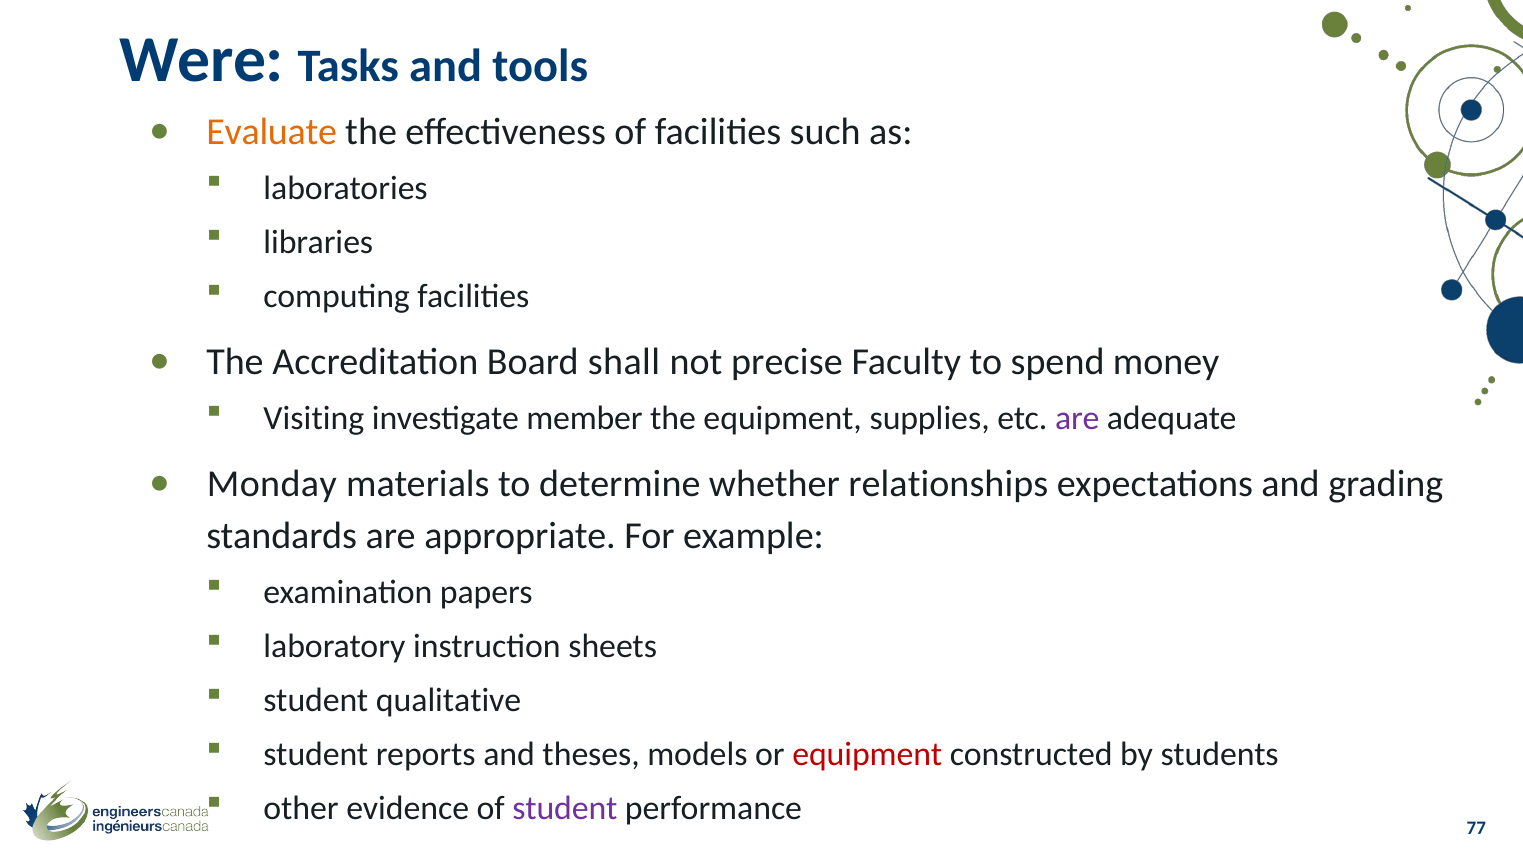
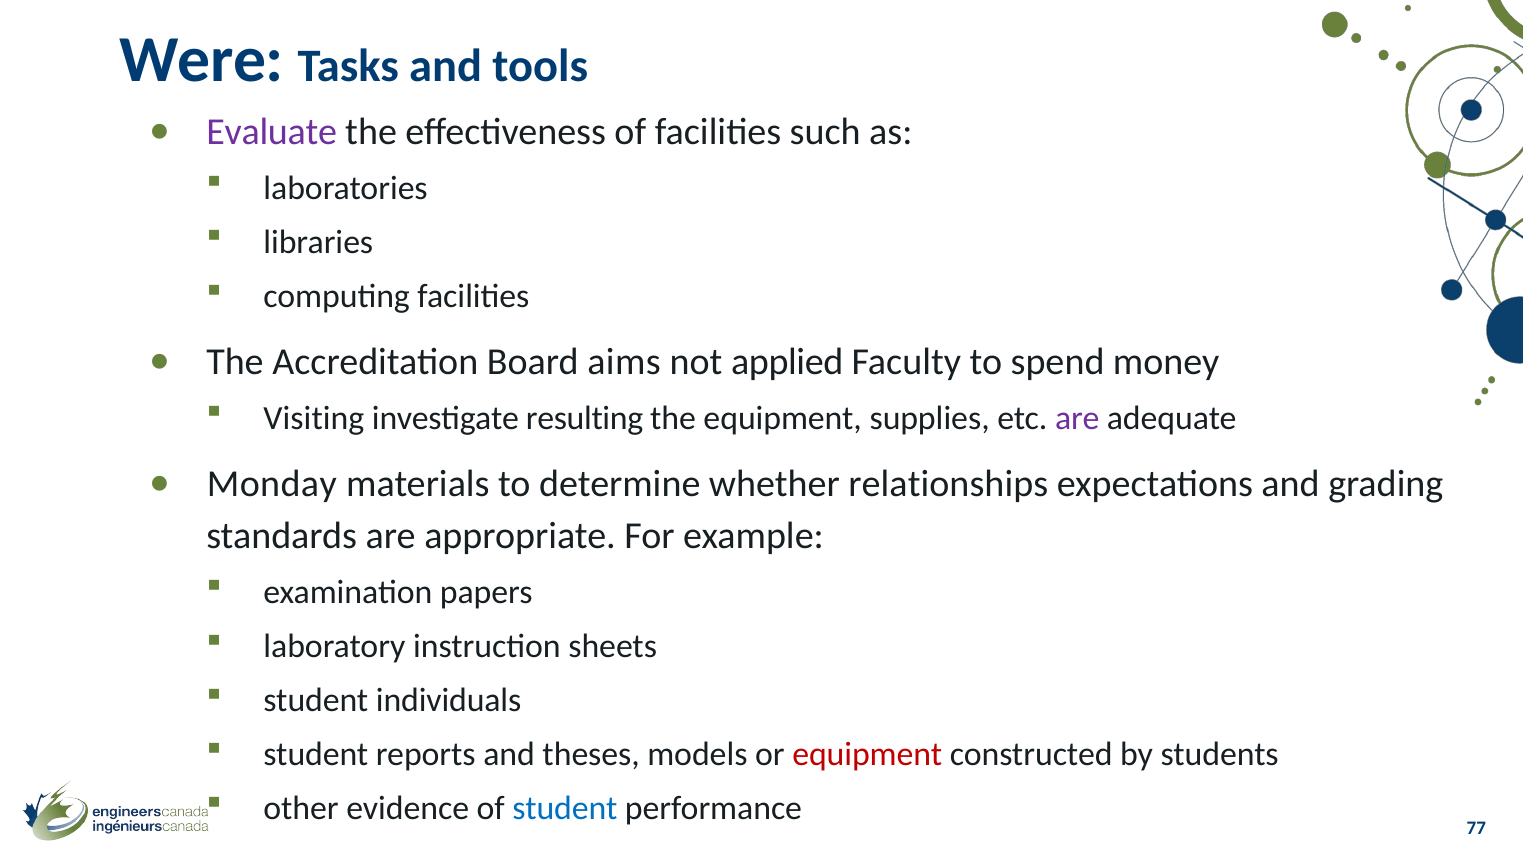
Evaluate colour: orange -> purple
shall: shall -> aims
precise: precise -> applied
member: member -> resulting
qualitative: qualitative -> individuals
student at (565, 809) colour: purple -> blue
